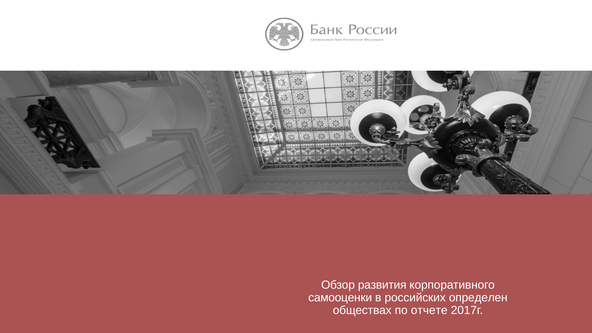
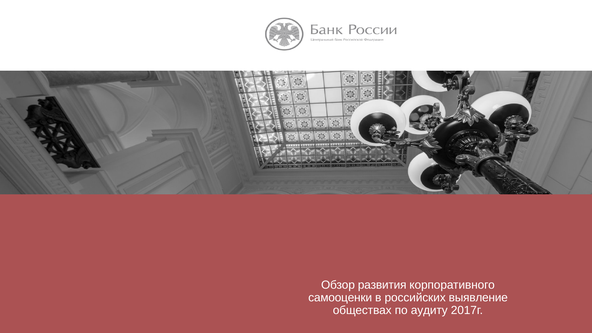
определен: определен -> выявление
отчете: отчете -> аудиту
